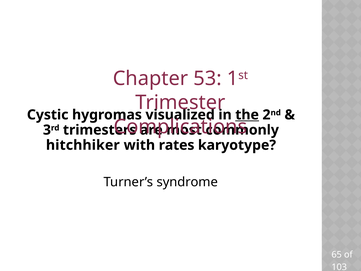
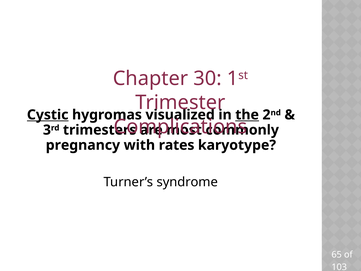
53: 53 -> 30
Cystic underline: none -> present
hitchhiker: hitchhiker -> pregnancy
